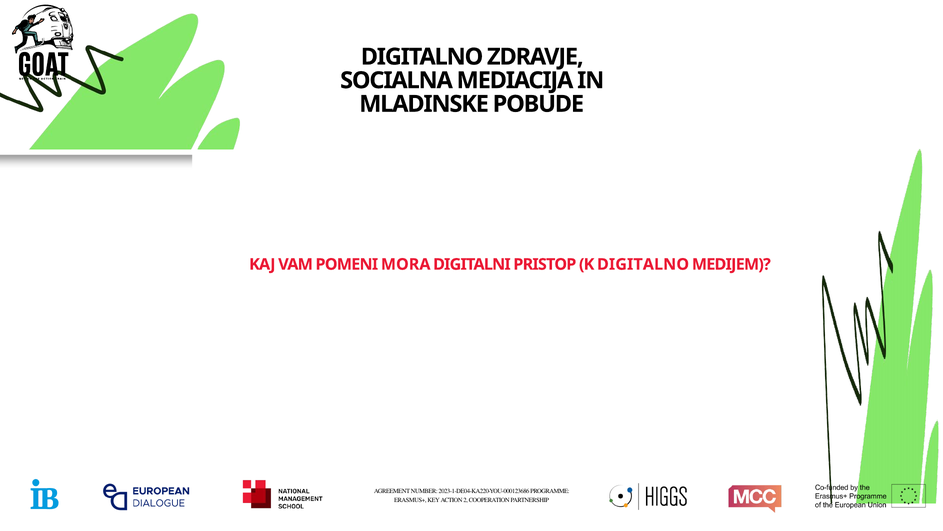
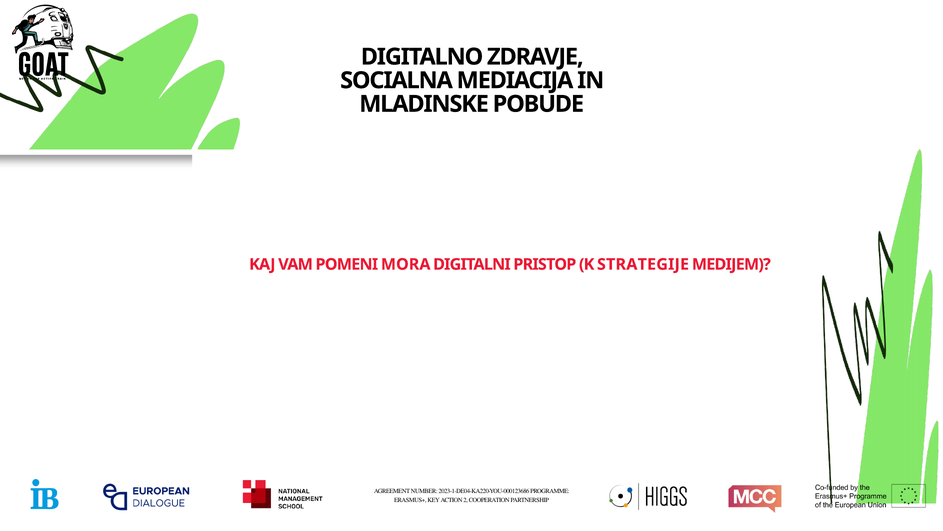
K DIGITALNO: DIGITALNO -> STRATEGIJE
